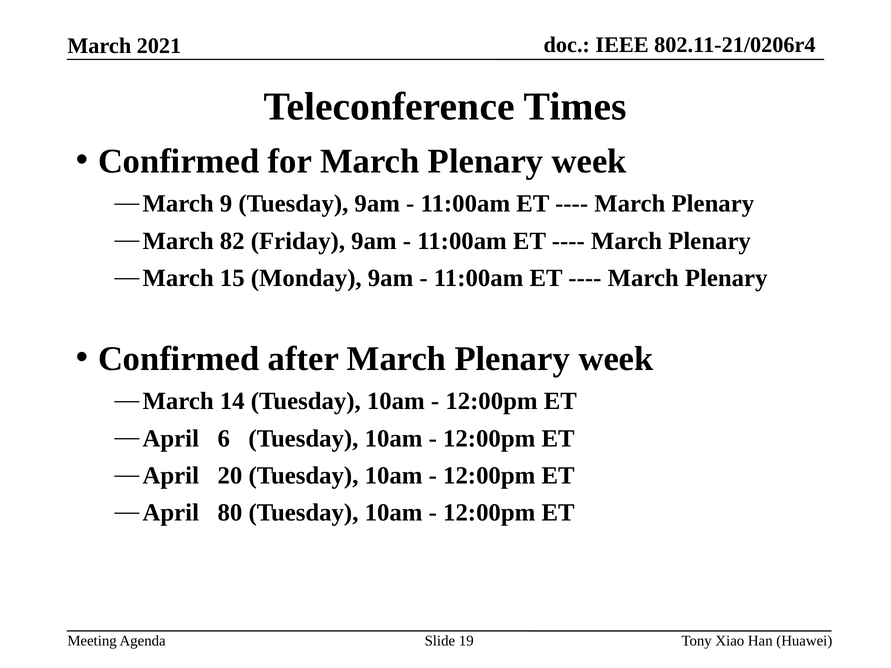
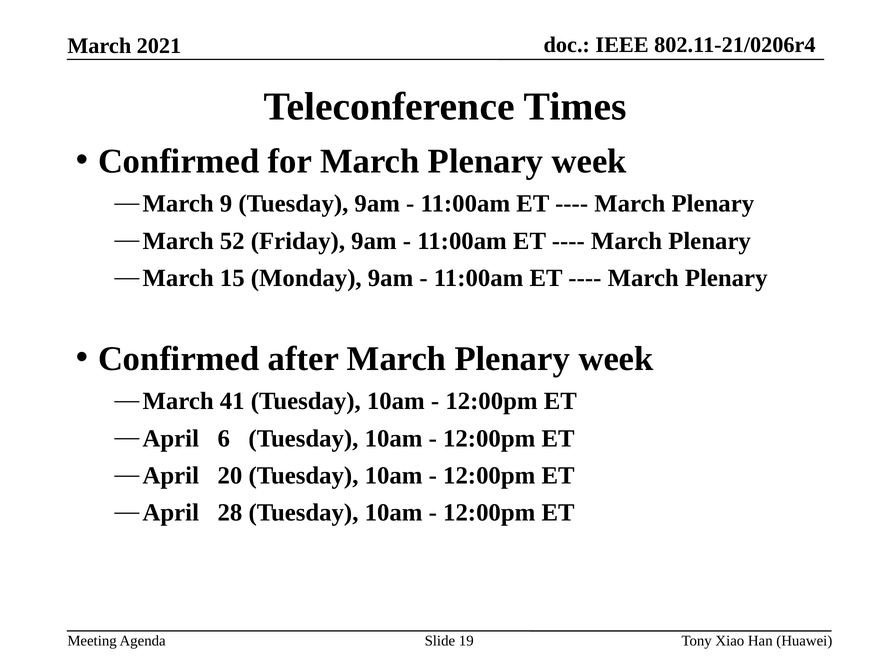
82: 82 -> 52
14: 14 -> 41
80: 80 -> 28
